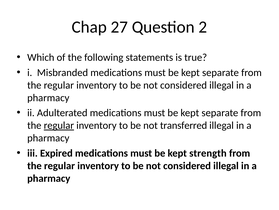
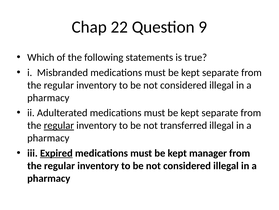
27: 27 -> 22
2: 2 -> 9
Expired underline: none -> present
strength: strength -> manager
